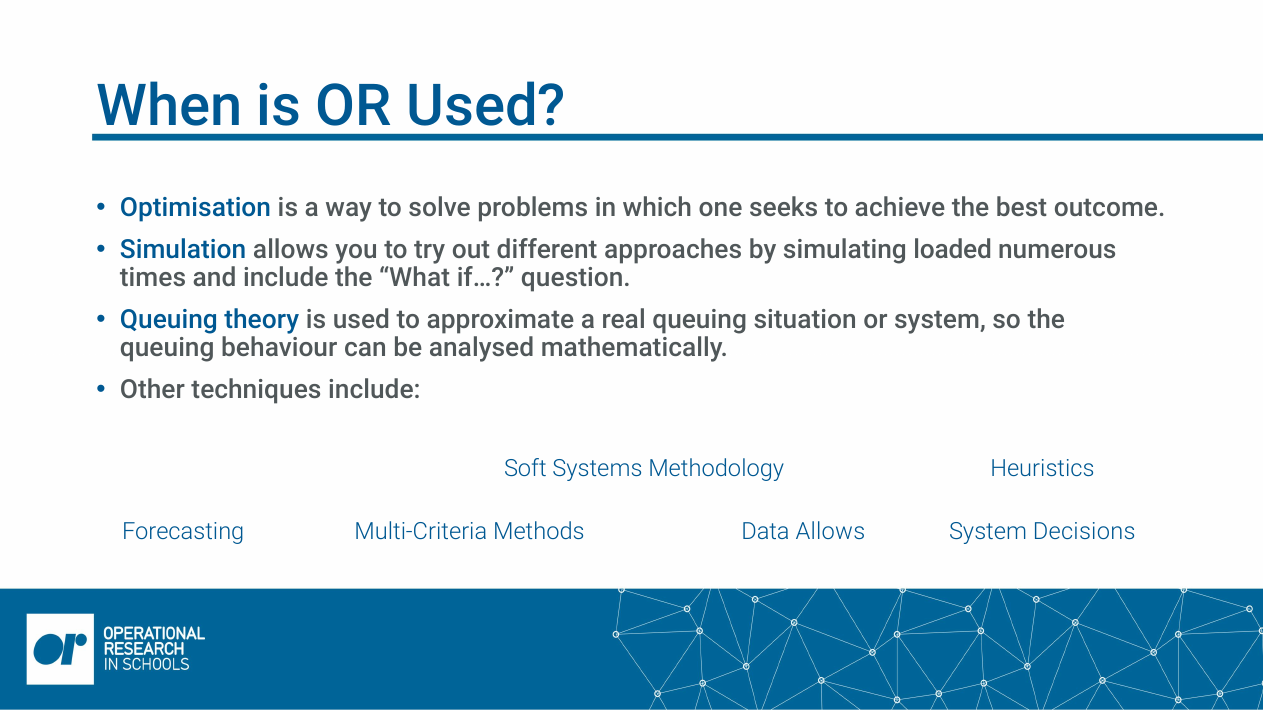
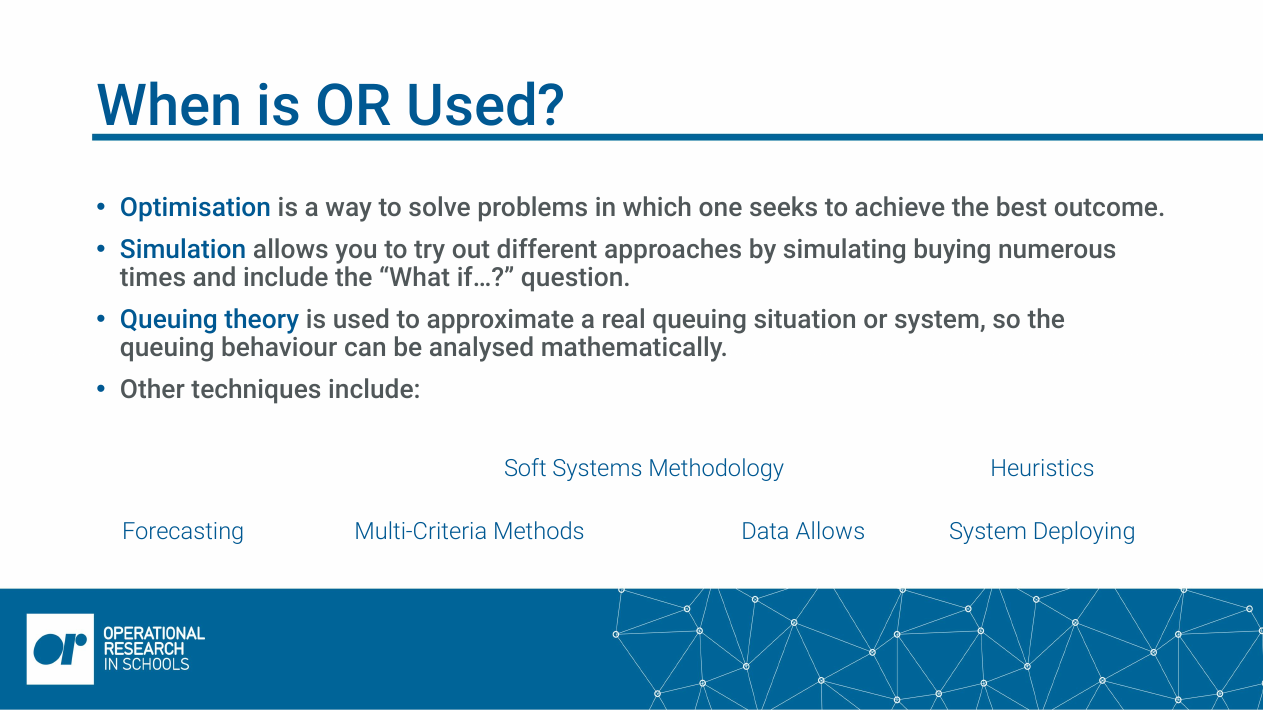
loaded: loaded -> buying
Decisions: Decisions -> Deploying
